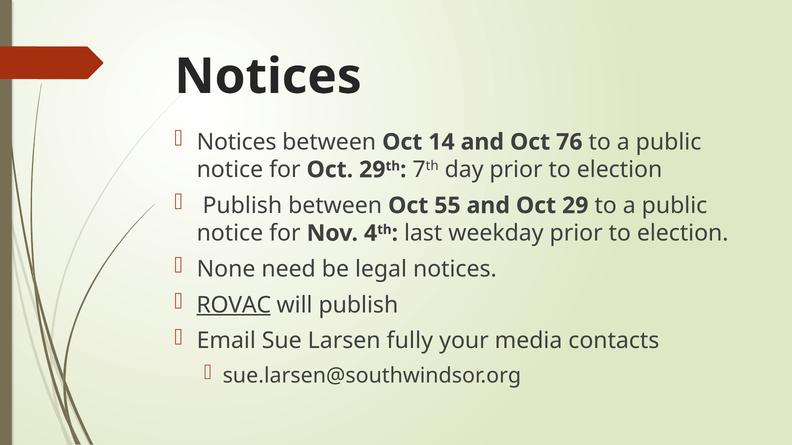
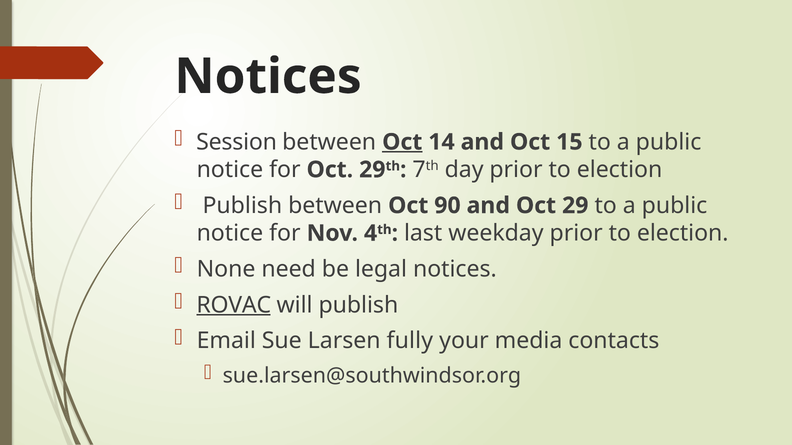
Notices at (237, 142): Notices -> Session
Oct at (402, 142) underline: none -> present
76: 76 -> 15
55: 55 -> 90
